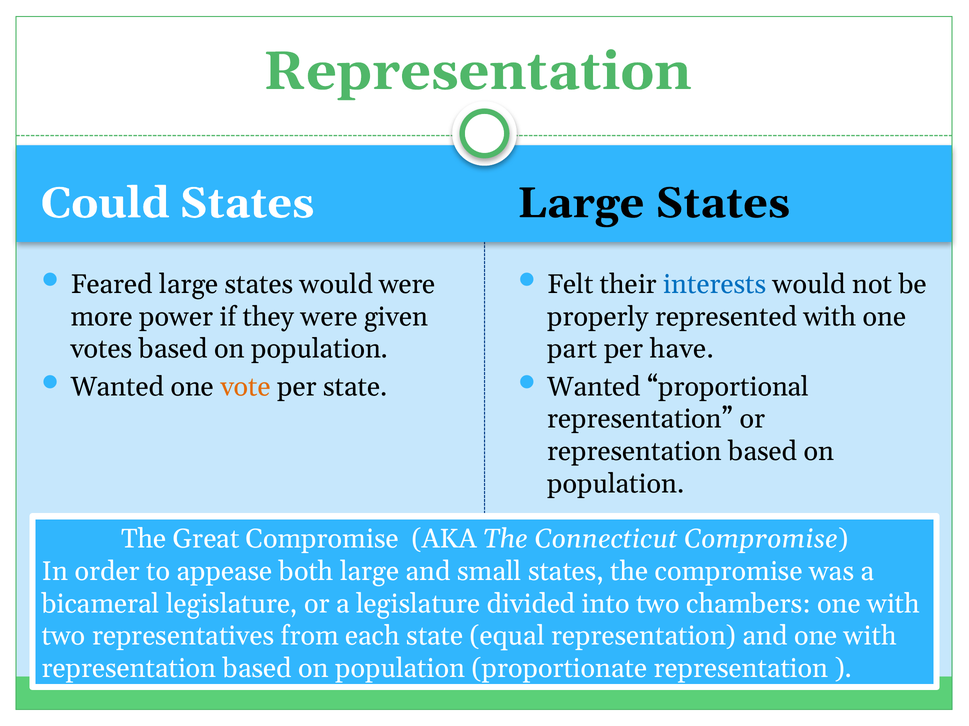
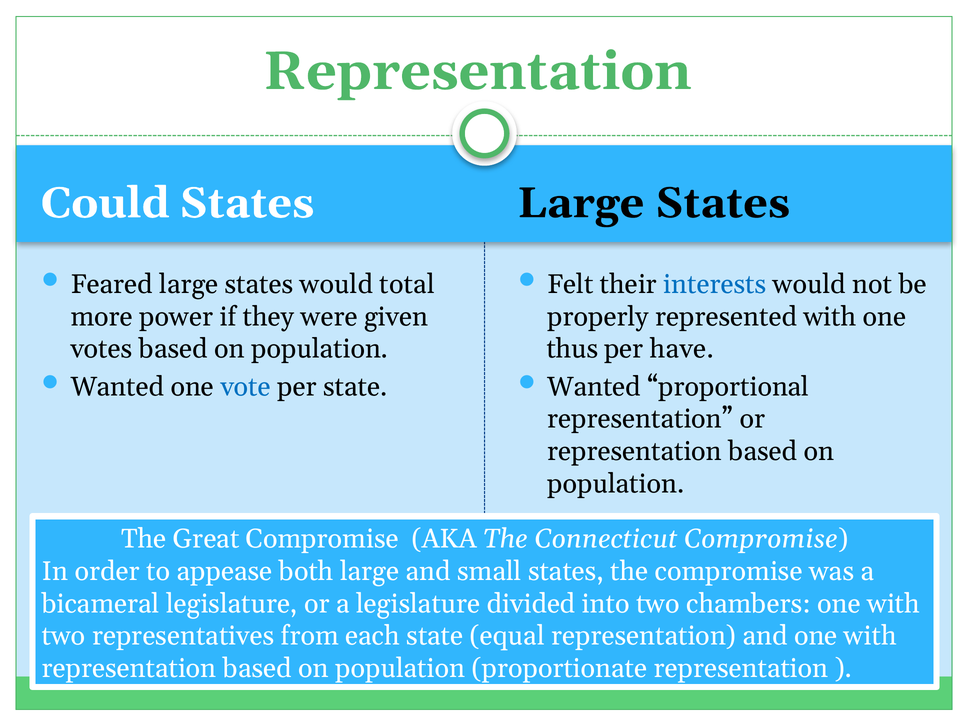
would were: were -> total
part: part -> thus
vote colour: orange -> blue
